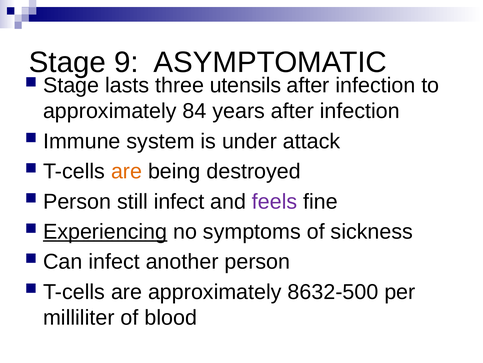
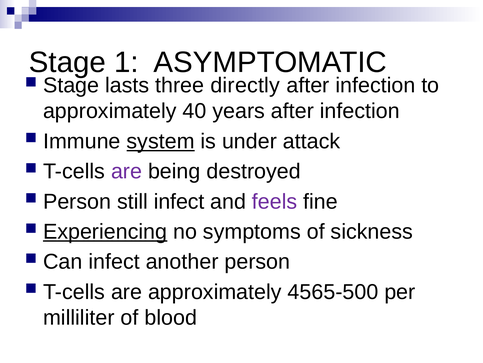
9: 9 -> 1
utensils: utensils -> directly
84: 84 -> 40
system underline: none -> present
are at (127, 171) colour: orange -> purple
8632-500: 8632-500 -> 4565-500
